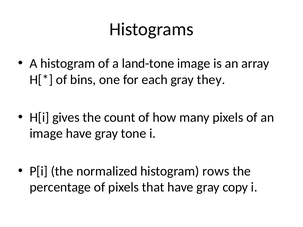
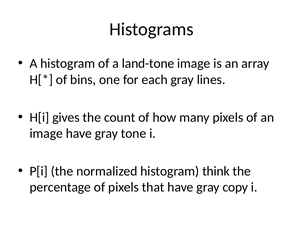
they: they -> lines
rows: rows -> think
